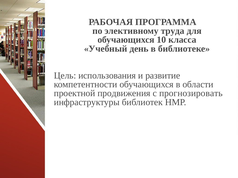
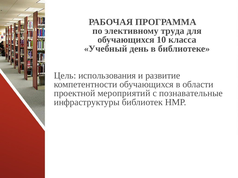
продвижения: продвижения -> мероприятий
прогнозировать: прогнозировать -> познавательные
